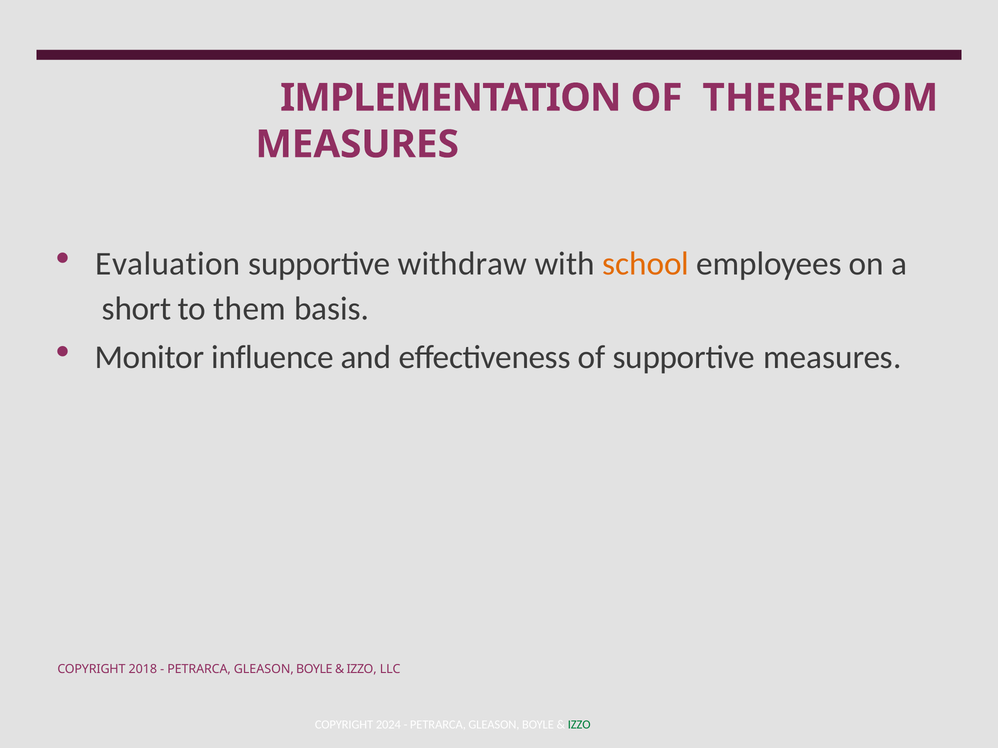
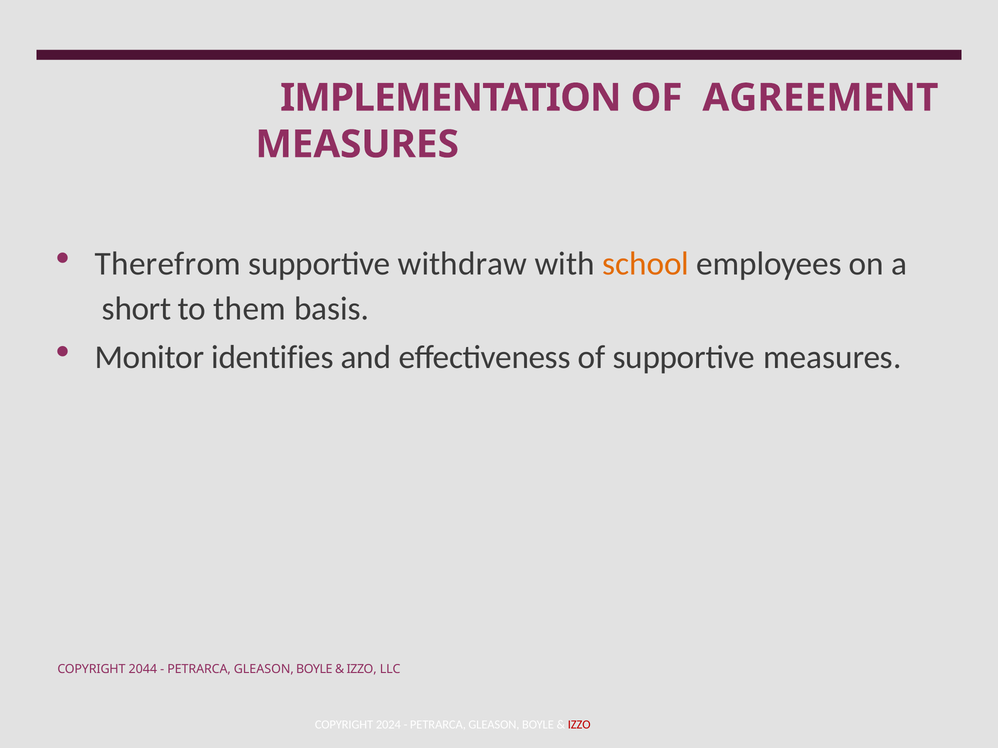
THEREFROM: THEREFROM -> AGREEMENT
Evaluation: Evaluation -> Therefrom
influence: influence -> identifies
2018: 2018 -> 2044
IZZO at (579, 725) colour: green -> red
